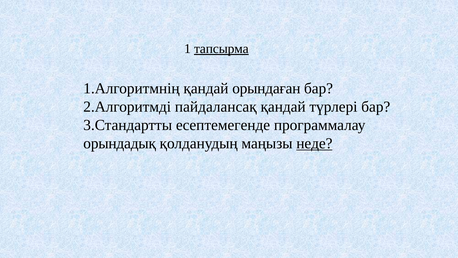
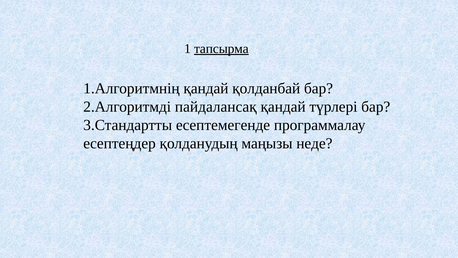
орындаған: орындаған -> қолданбай
орындадық: орындадық -> есептеңдер
неде underline: present -> none
